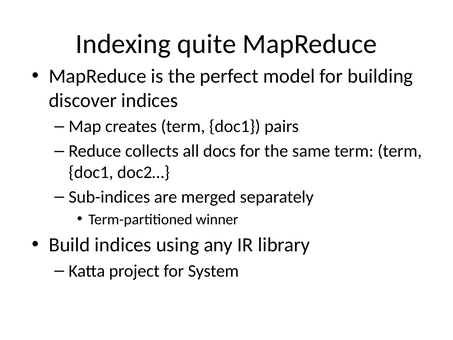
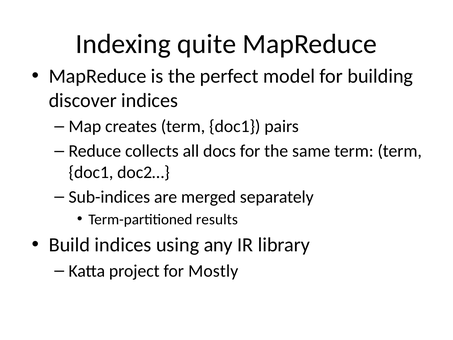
winner: winner -> results
System: System -> Mostly
